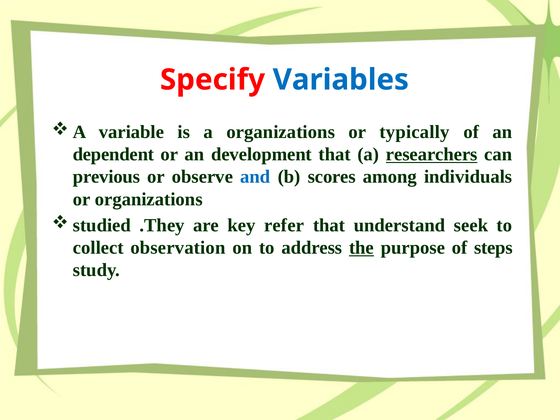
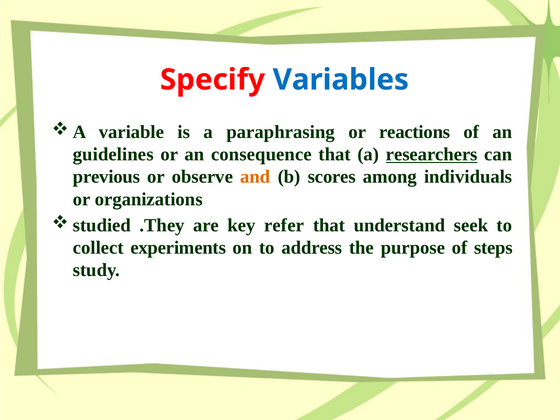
a organizations: organizations -> paraphrasing
typically: typically -> reactions
dependent: dependent -> guidelines
development: development -> consequence
and colour: blue -> orange
observation: observation -> experiments
the underline: present -> none
